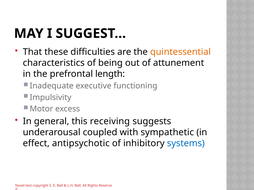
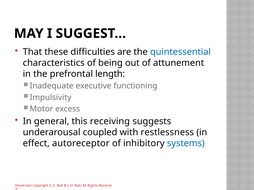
quintessential colour: orange -> blue
sympathetic: sympathetic -> restlessness
antipsychotic: antipsychotic -> autoreceptor
